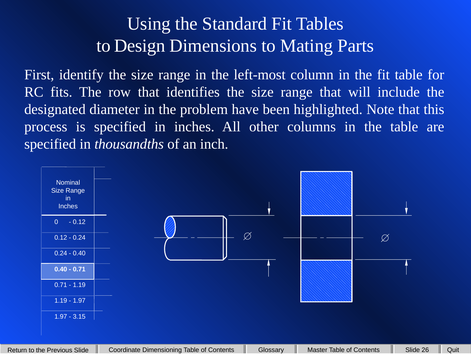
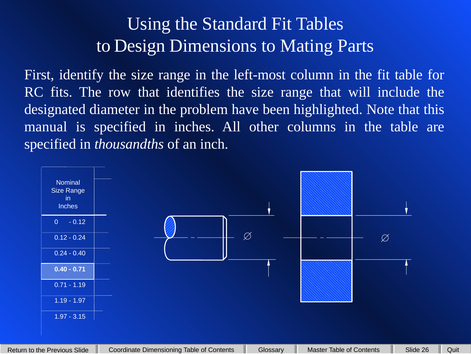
process: process -> manual
